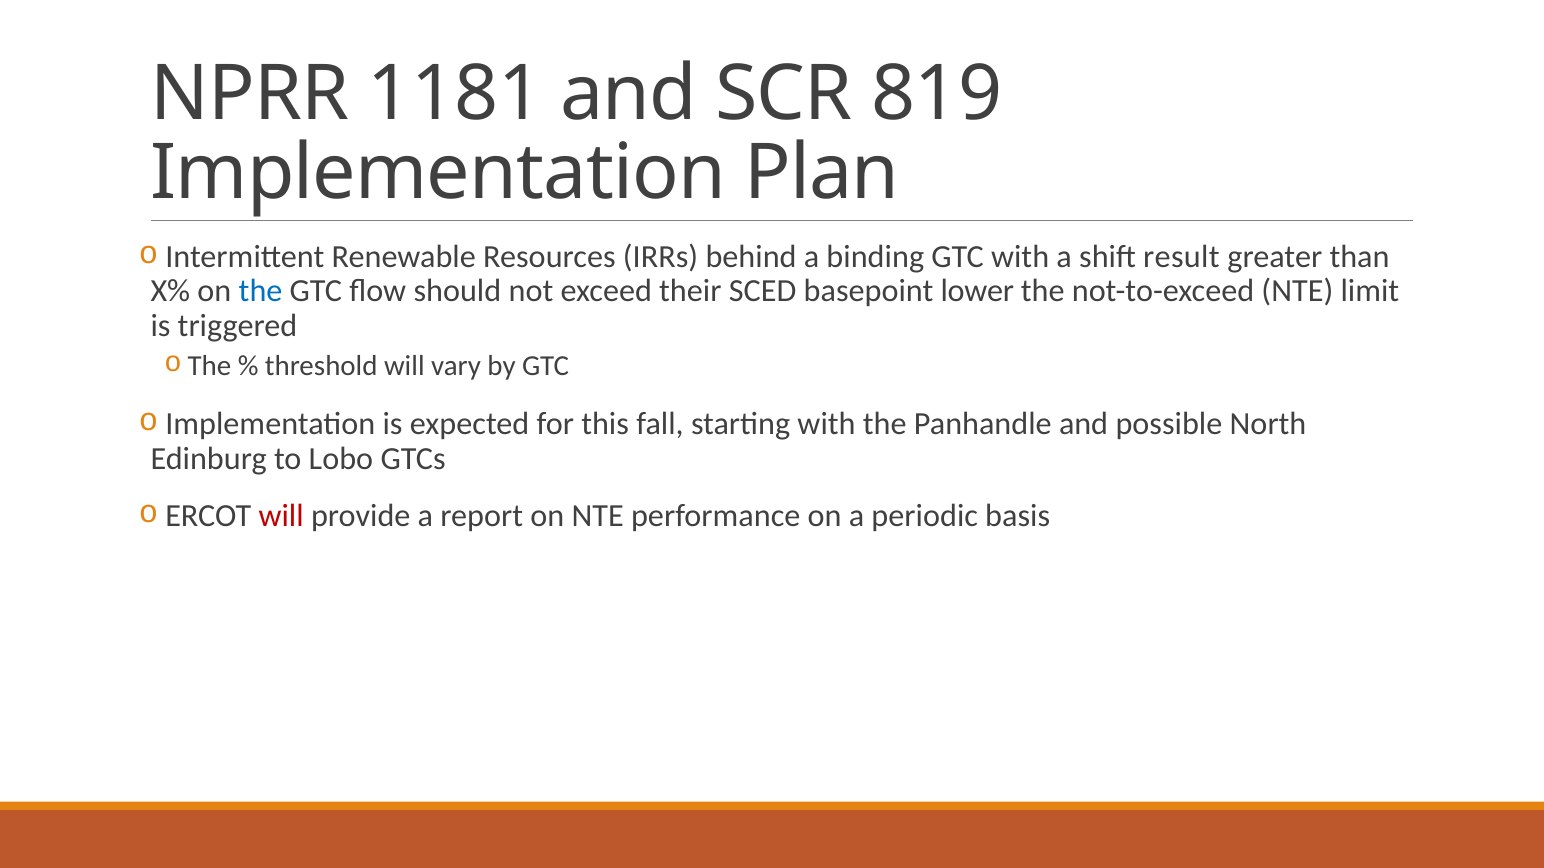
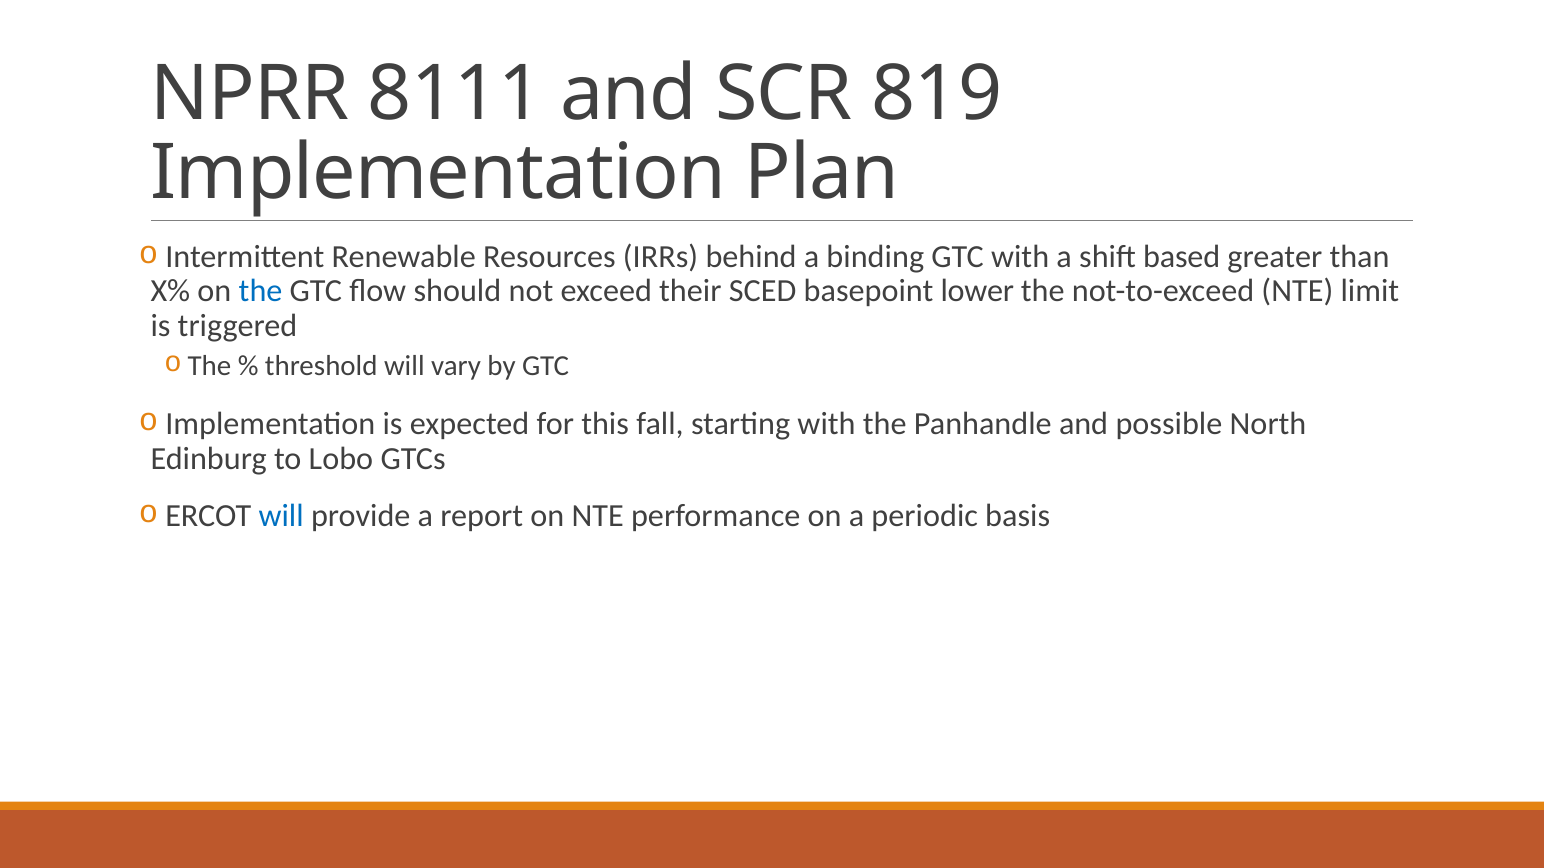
1181: 1181 -> 8111
result: result -> based
will at (281, 516) colour: red -> blue
